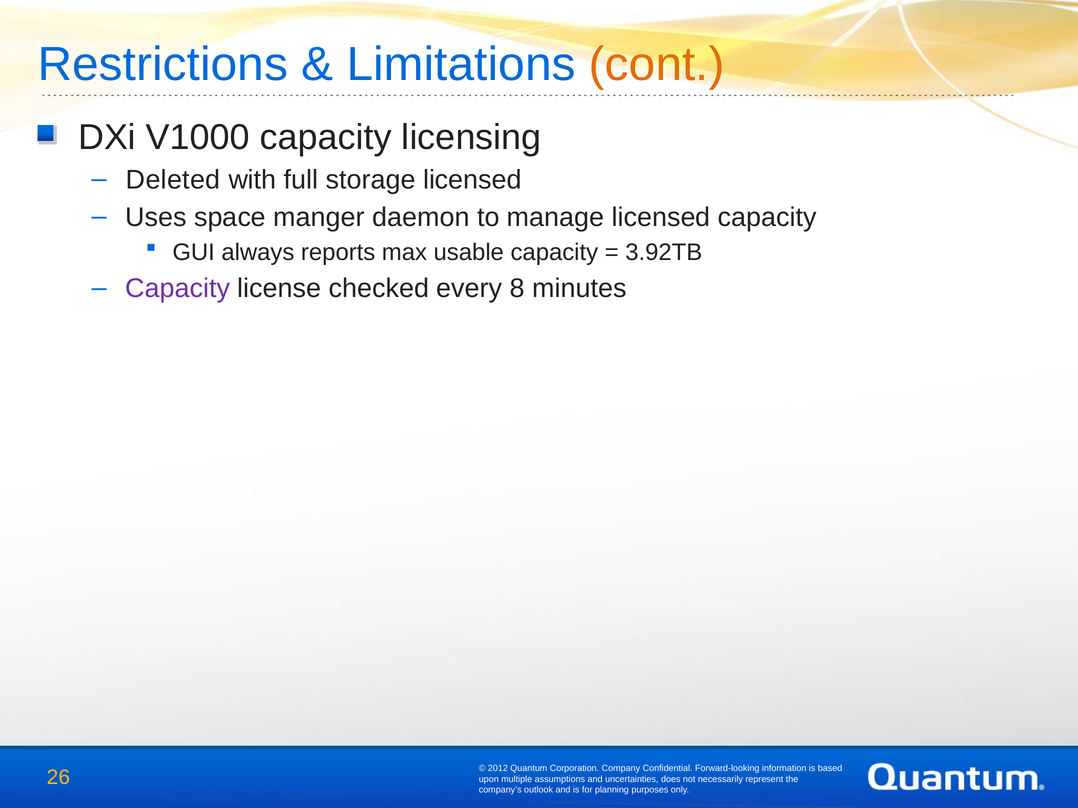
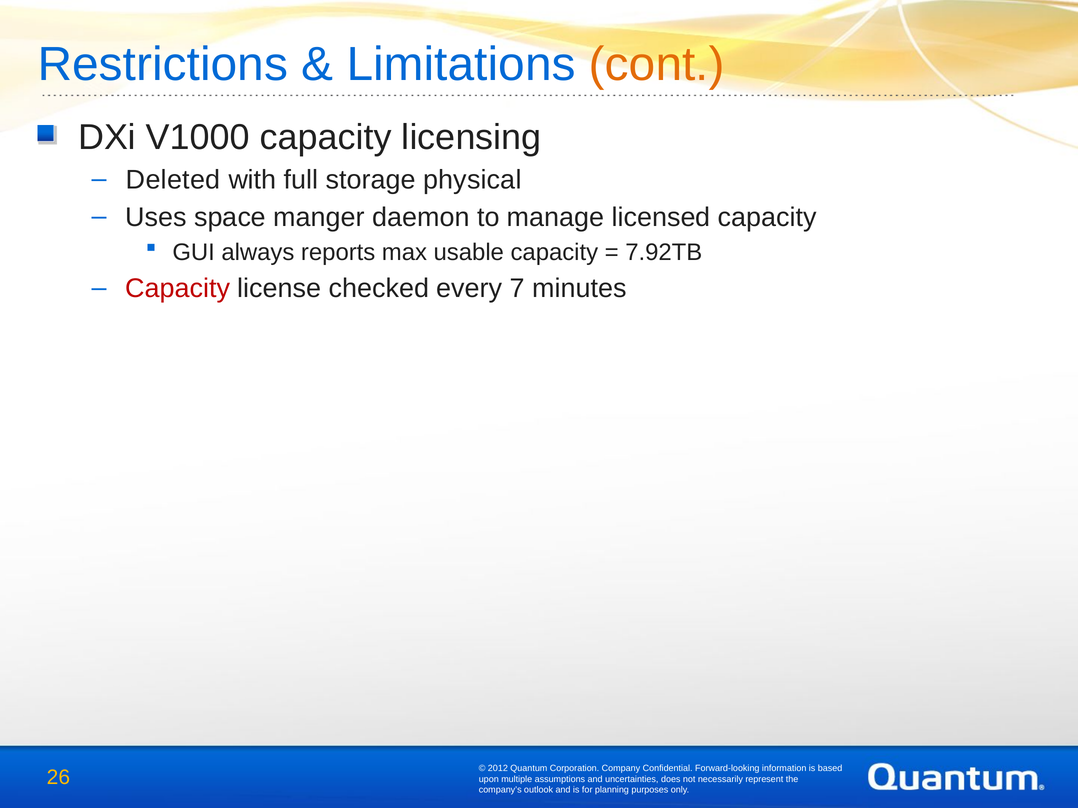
storage licensed: licensed -> physical
3.92TB: 3.92TB -> 7.92TB
Capacity at (178, 289) colour: purple -> red
8: 8 -> 7
